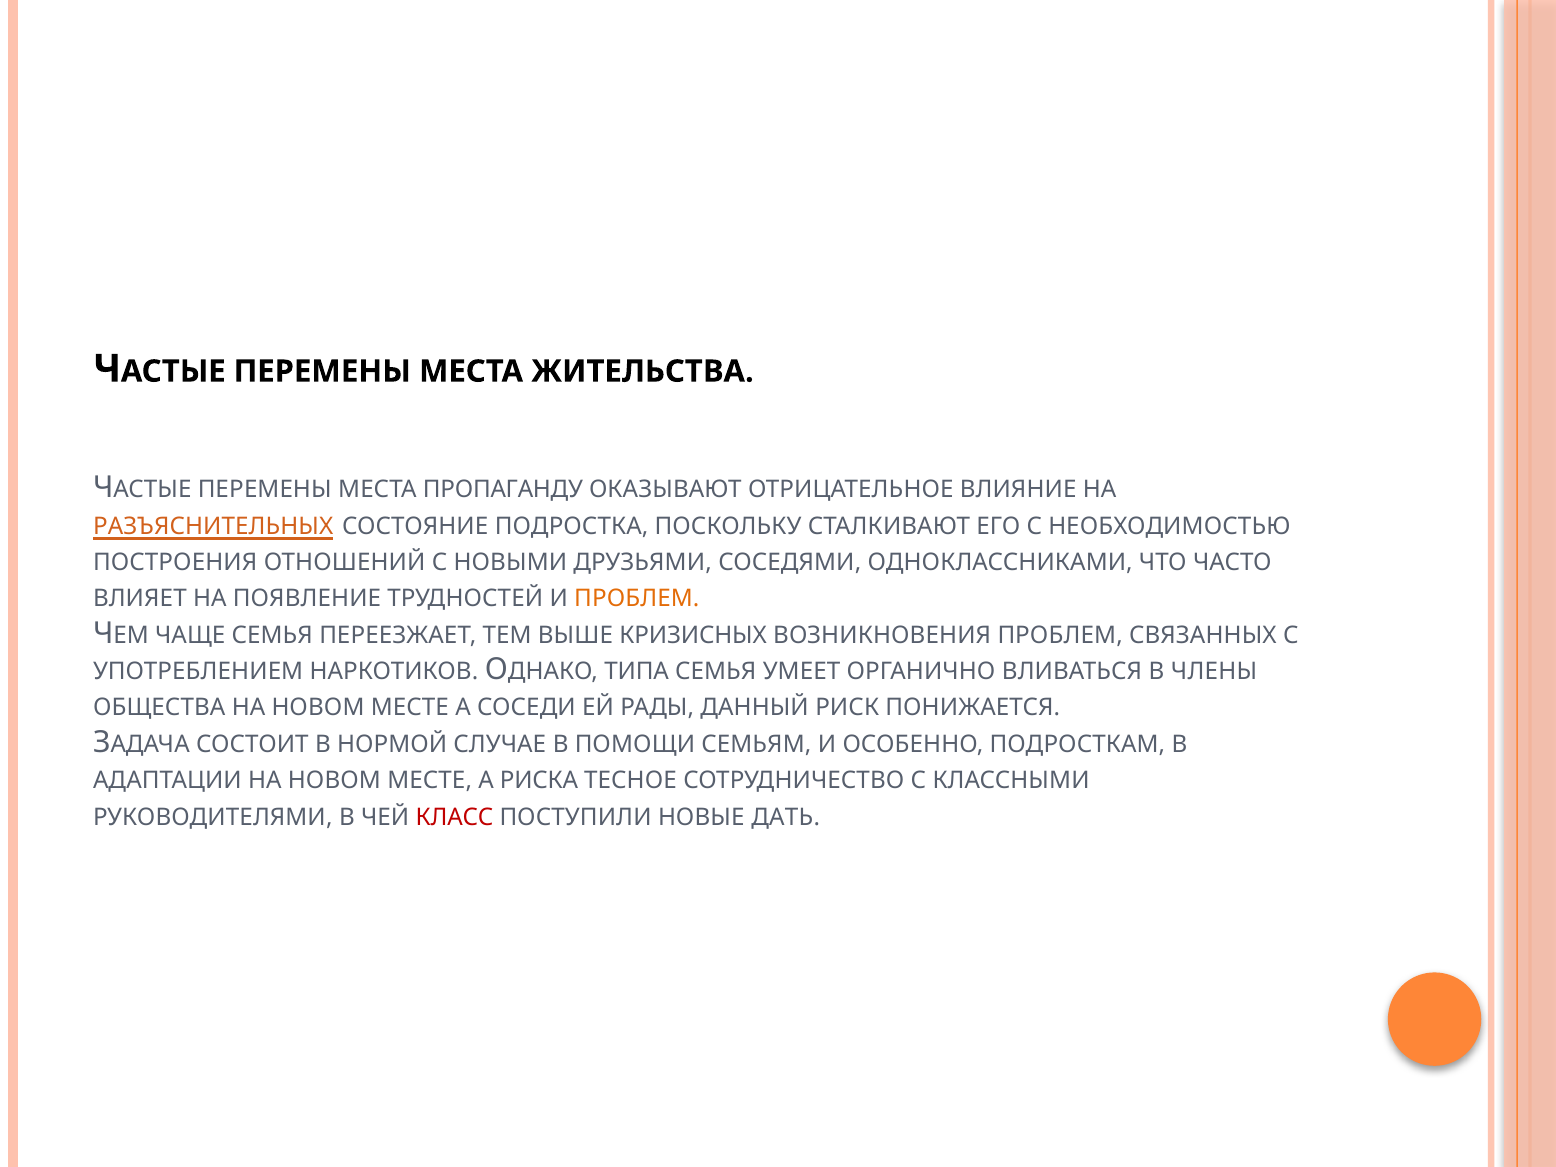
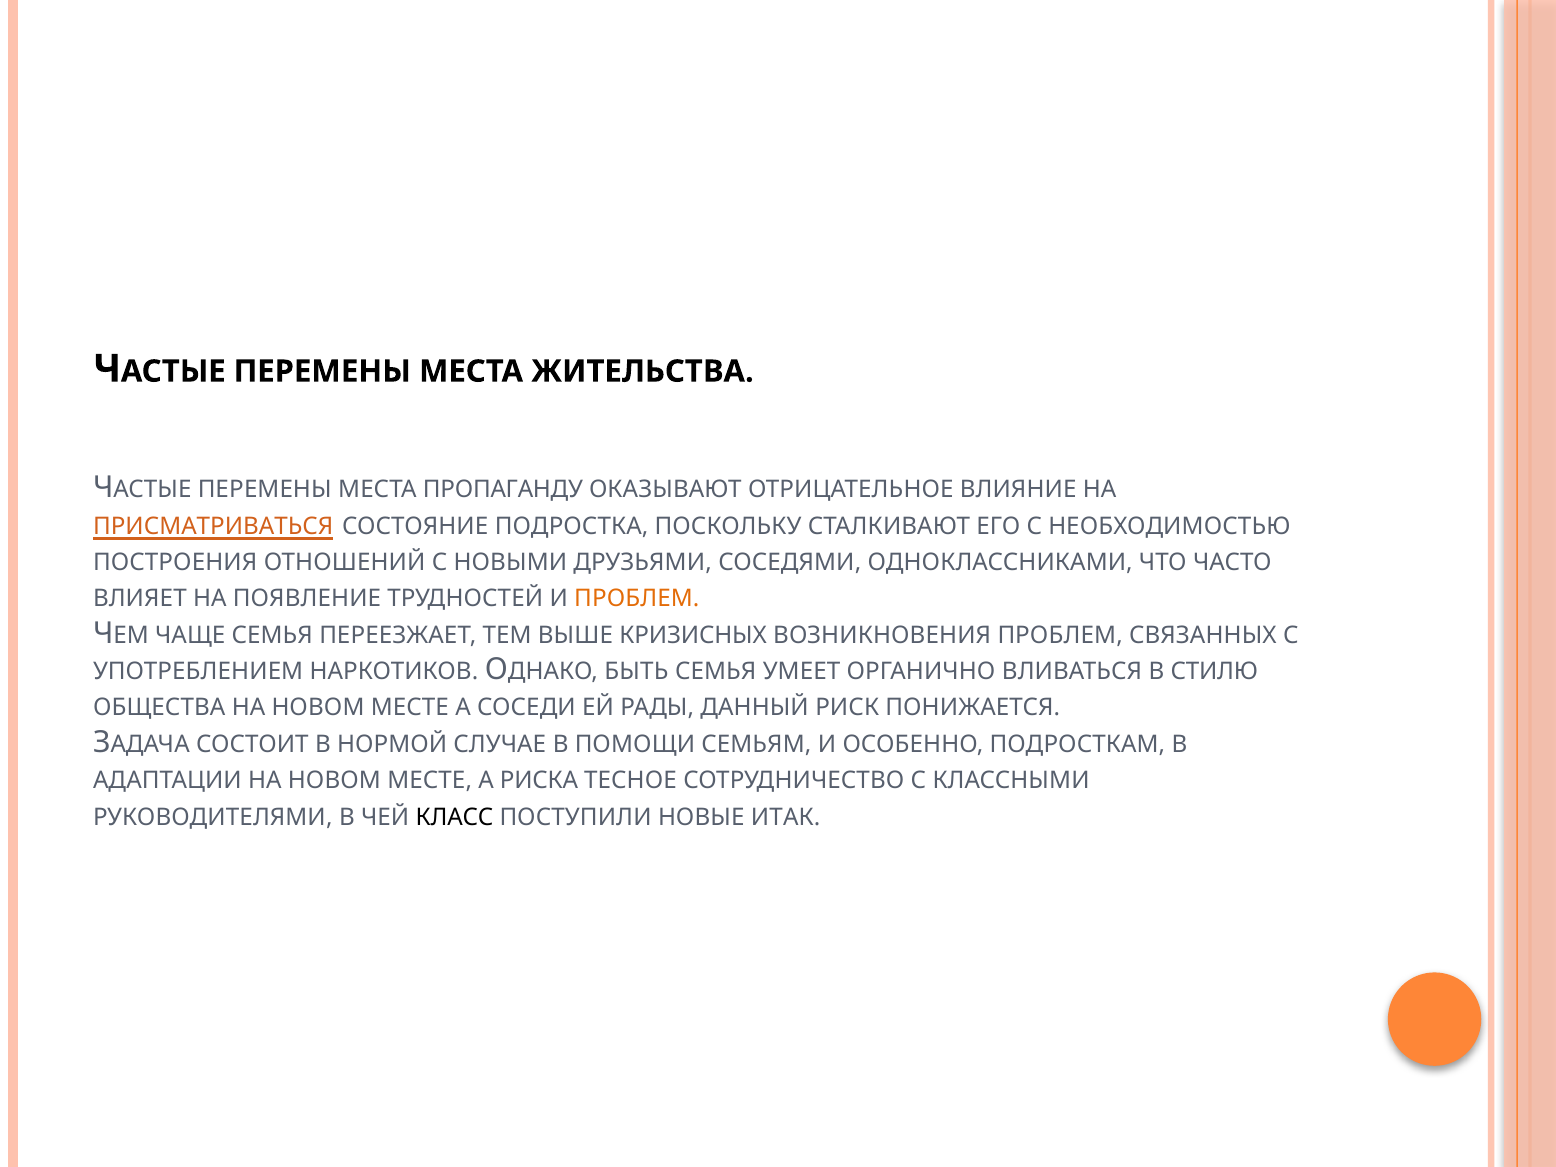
РАЗЪЯСНИТЕЛЬНЫХ: РАЗЪЯСНИТЕЛЬНЫХ -> ПРИСМАТРИВАТЬСЯ
ТИПА: ТИПА -> БЫТЬ
ЧЛЕНЫ: ЧЛЕНЫ -> СТИЛЮ
КЛАСС colour: red -> black
ДАТЬ: ДАТЬ -> ИТАК
